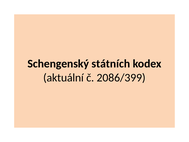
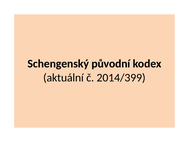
státních: státních -> původní
2086/399: 2086/399 -> 2014/399
